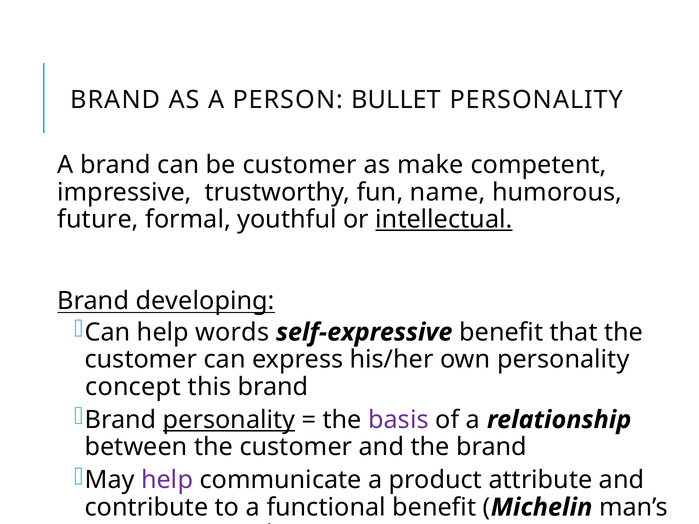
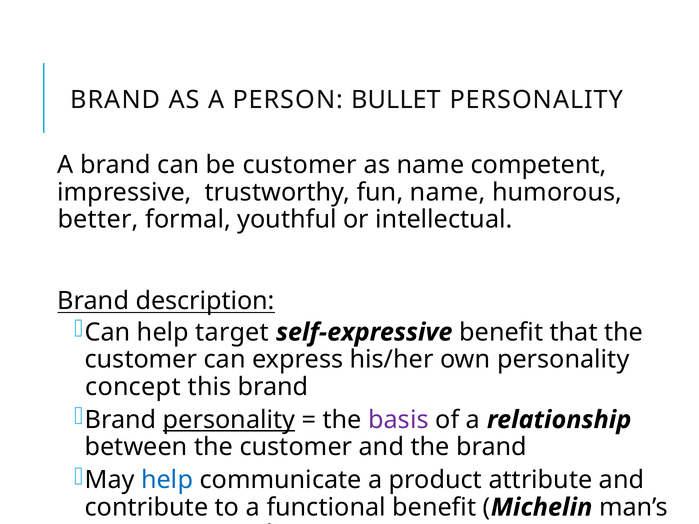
as make: make -> name
future: future -> better
intellectual underline: present -> none
developing: developing -> description
words: words -> target
help at (167, 480) colour: purple -> blue
